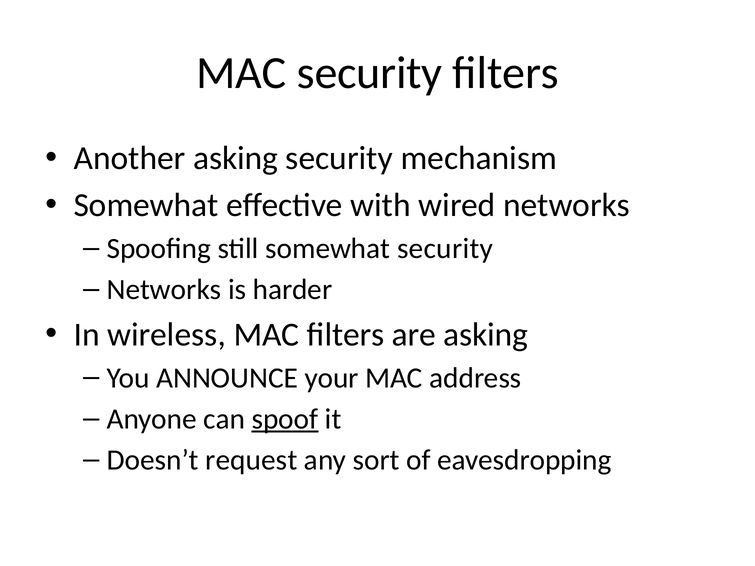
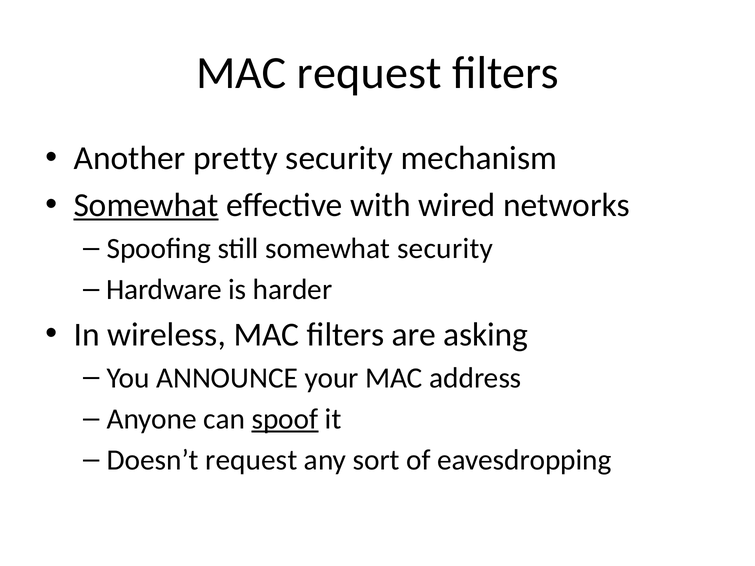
MAC security: security -> request
Another asking: asking -> pretty
Somewhat at (146, 205) underline: none -> present
Networks at (164, 290): Networks -> Hardware
